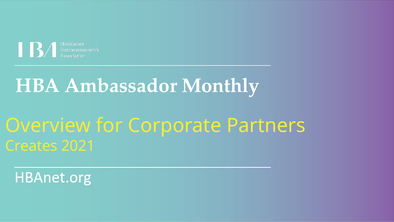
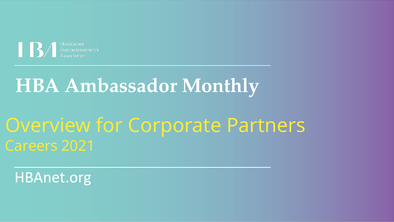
Creates: Creates -> Careers
